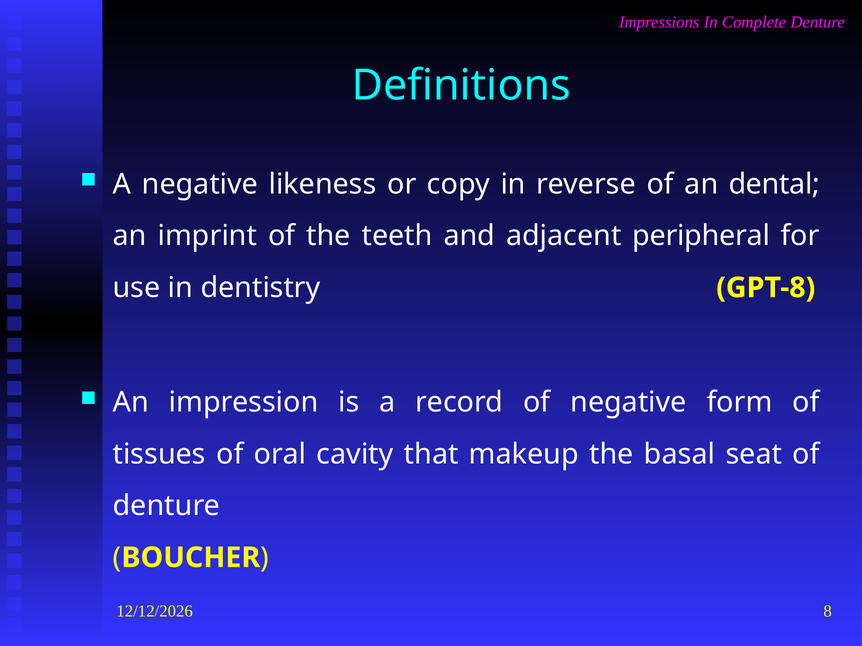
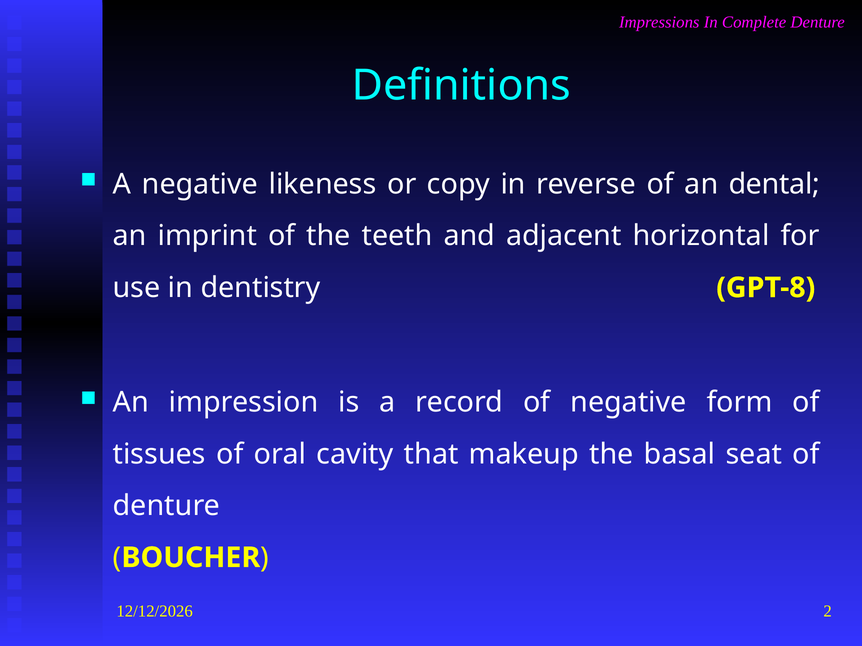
peripheral: peripheral -> horizontal
8: 8 -> 2
